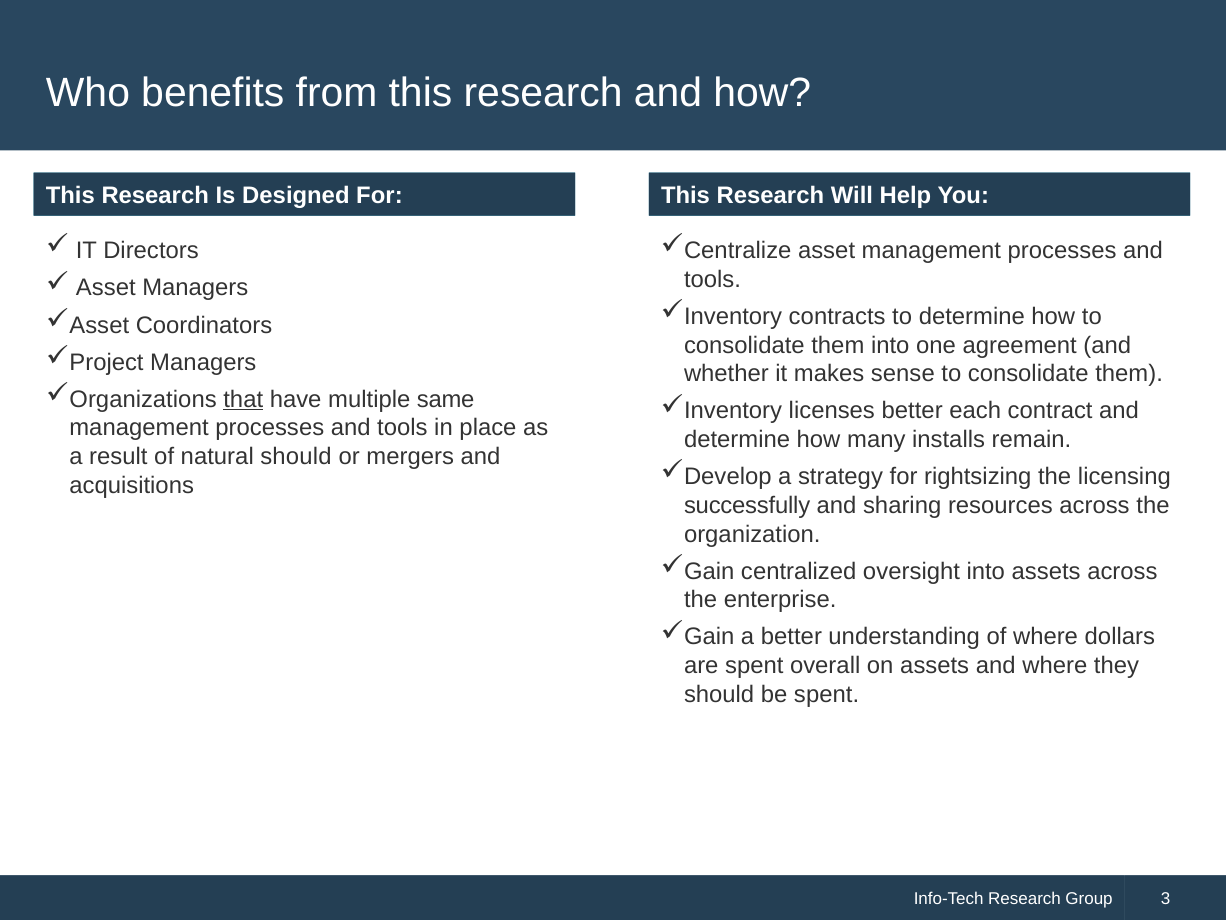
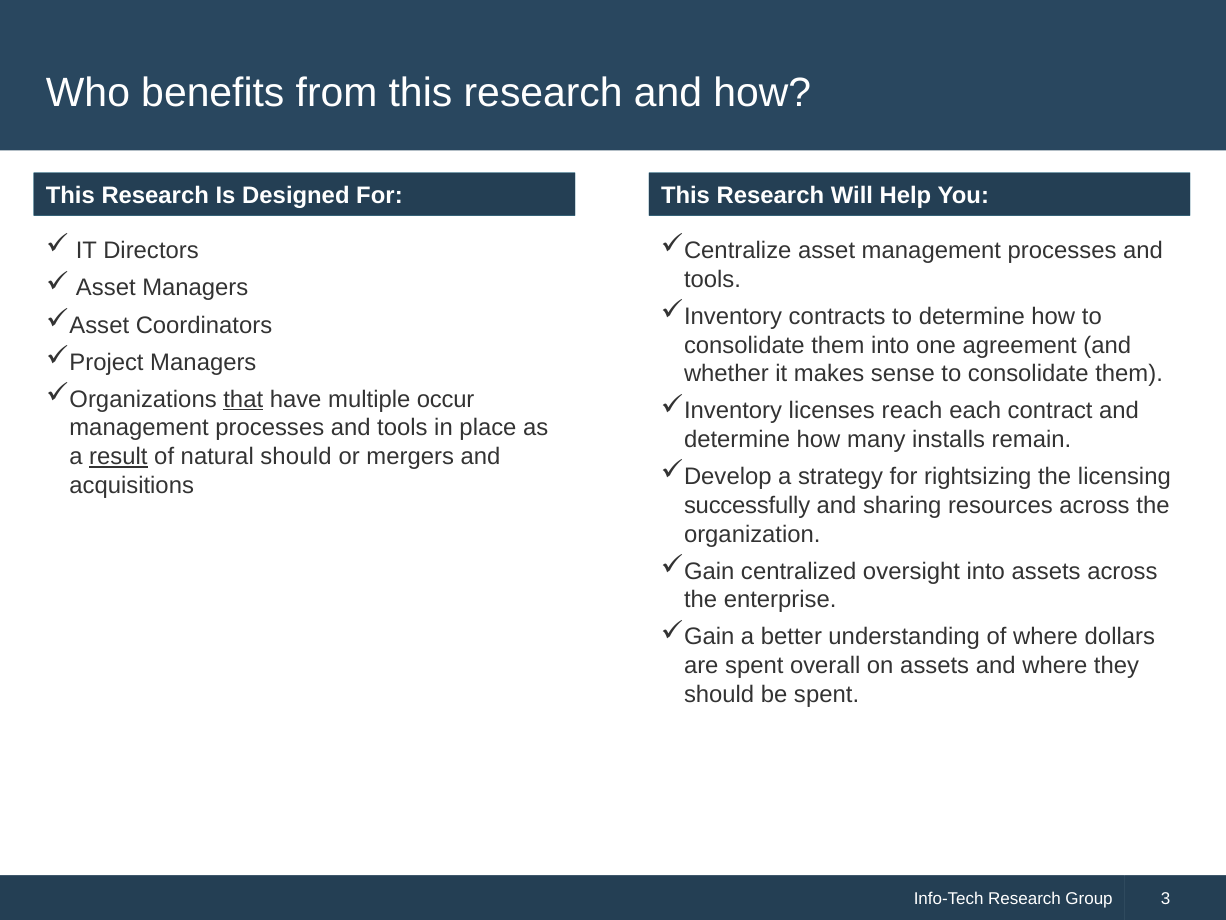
same: same -> occur
licenses better: better -> reach
result underline: none -> present
